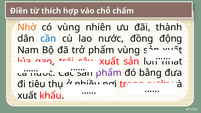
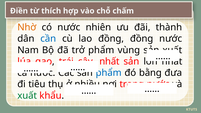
có vùng: vùng -> nước
lao nước: nước -> đồng
đồng động: động -> nước
xuất at (109, 61): xuất -> nhất
phẩm at (109, 73) colour: purple -> blue
xuất at (27, 96) colour: black -> green
